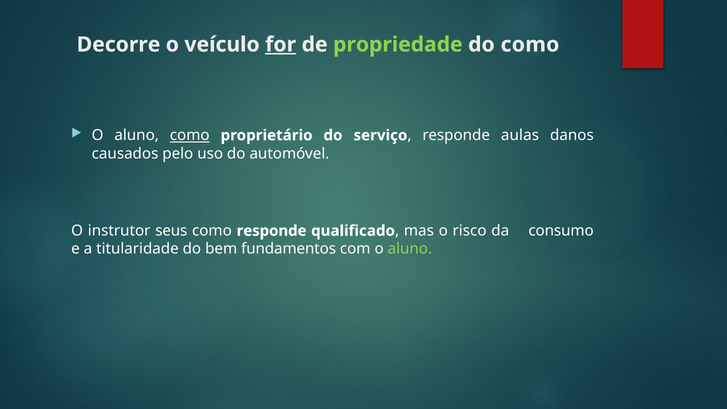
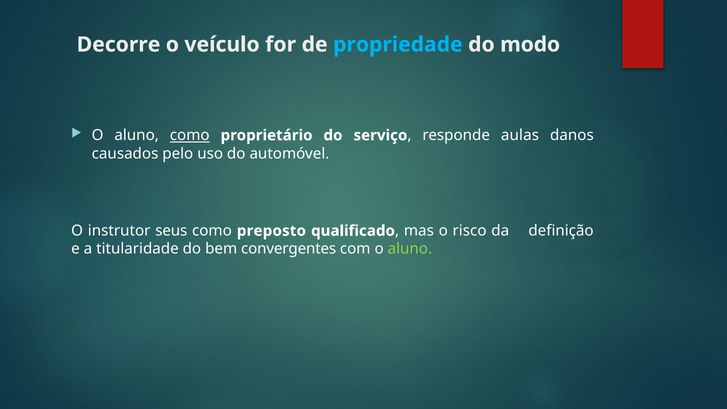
for underline: present -> none
propriedade colour: light green -> light blue
do como: como -> modo
como responde: responde -> preposto
consumo: consumo -> definição
fundamentos: fundamentos -> convergentes
